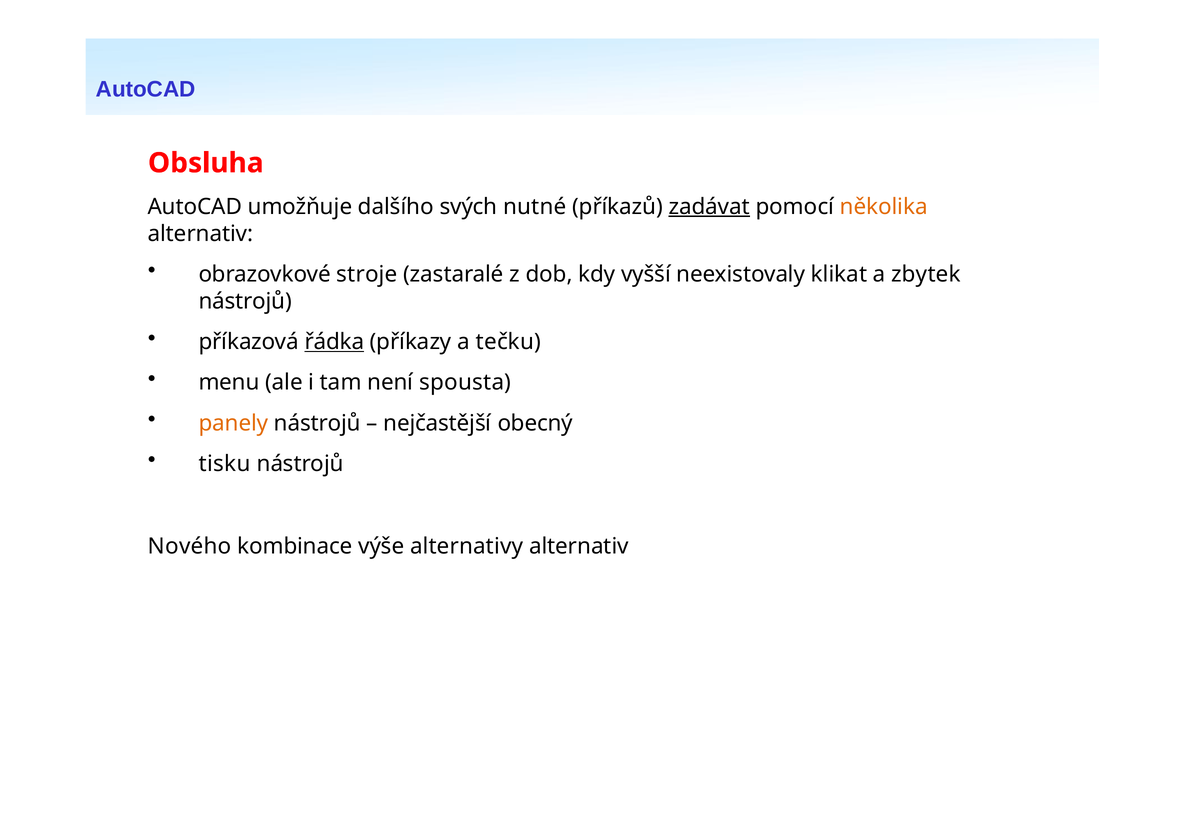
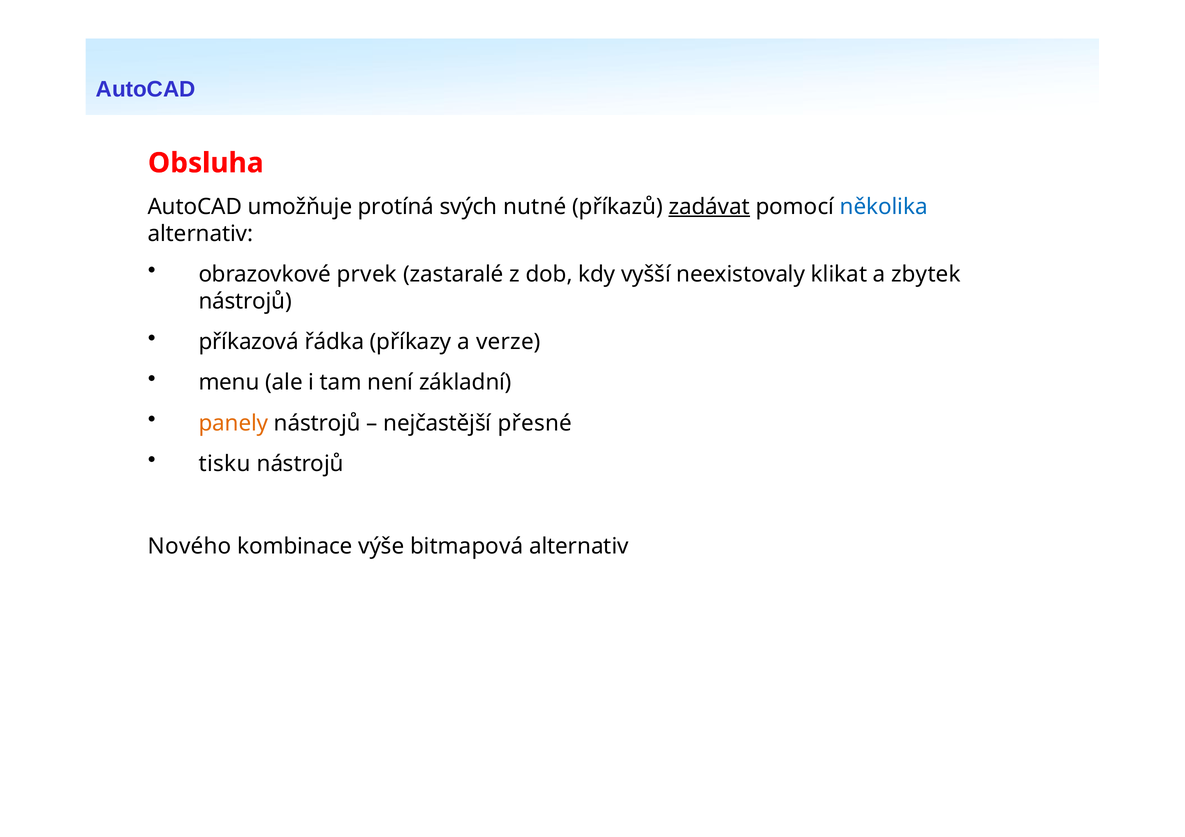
dalšího: dalšího -> protíná
několika colour: orange -> blue
stroje: stroje -> prvek
řádka underline: present -> none
tečku: tečku -> verze
spousta: spousta -> základní
obecný: obecný -> přesné
alternativy: alternativy -> bitmapová
